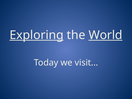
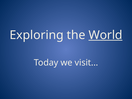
Exploring underline: present -> none
